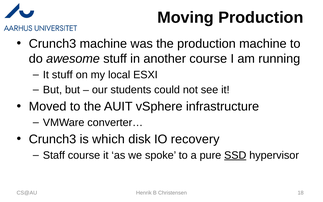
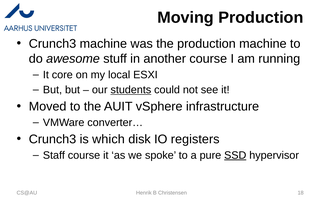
It stuff: stuff -> core
students underline: none -> present
recovery: recovery -> registers
